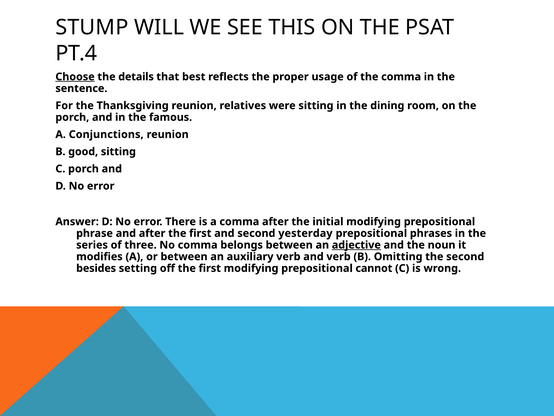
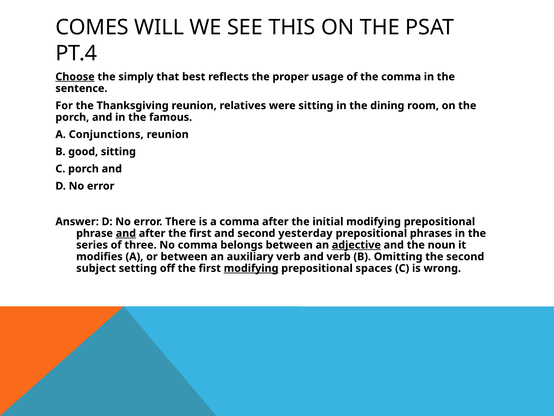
STUMP: STUMP -> COMES
details: details -> simply
and at (126, 233) underline: none -> present
besides: besides -> subject
modifying at (251, 268) underline: none -> present
cannot: cannot -> spaces
